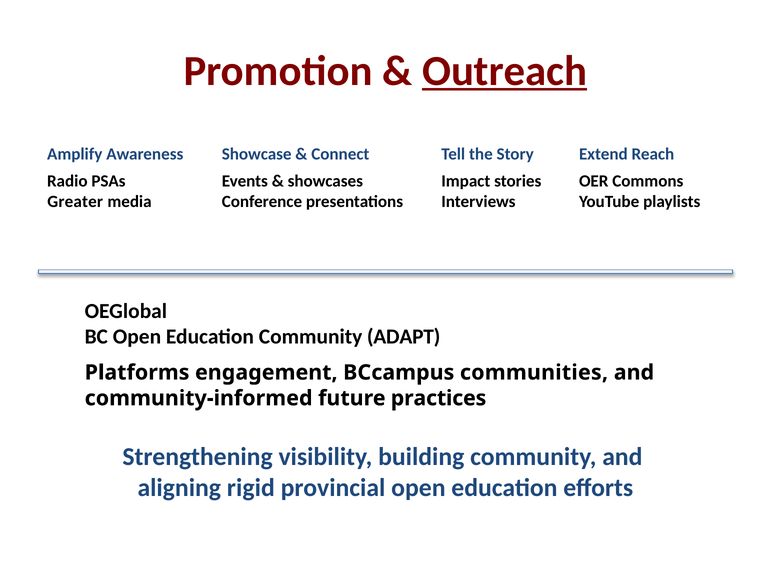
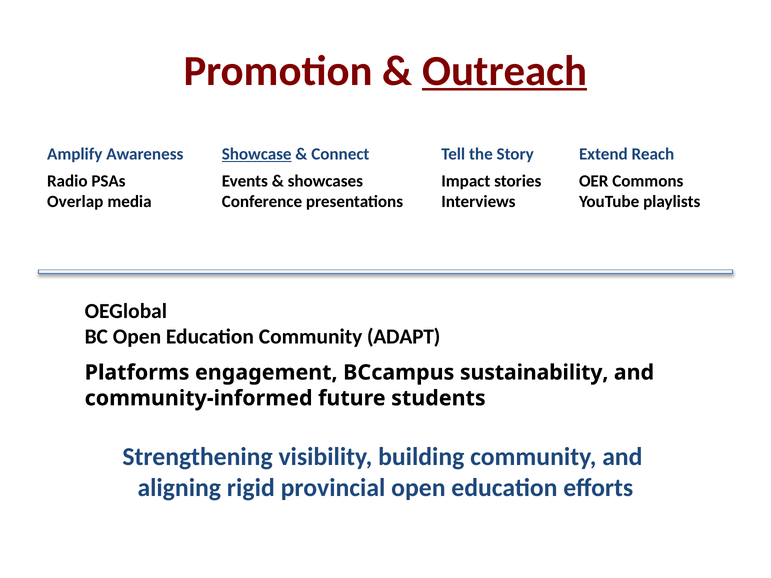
Showcase underline: none -> present
Greater: Greater -> Overlap
communities: communities -> sustainability
practices: practices -> students
